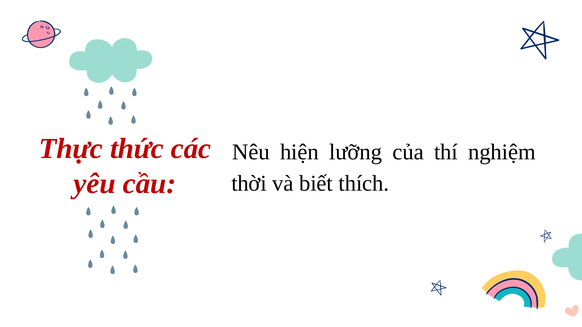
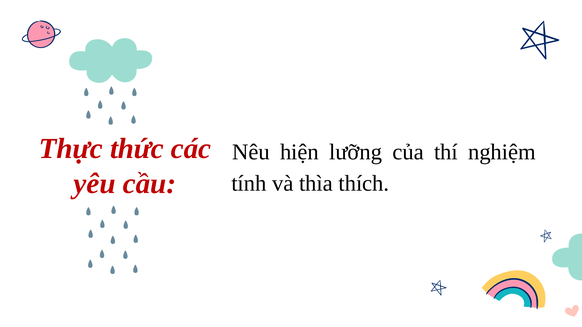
thời: thời -> tính
biết: biết -> thìa
